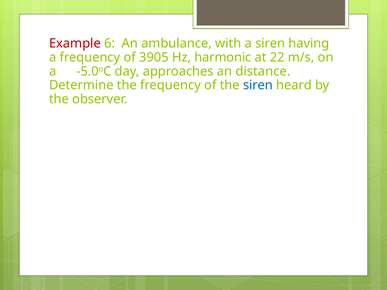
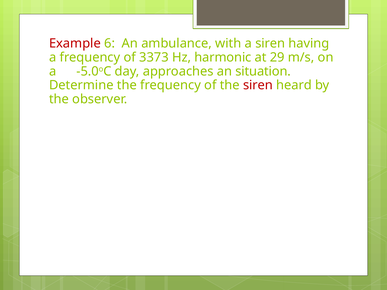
3905: 3905 -> 3373
22: 22 -> 29
distance: distance -> situation
siren at (258, 85) colour: blue -> red
